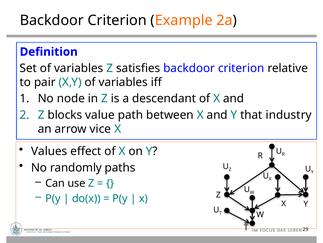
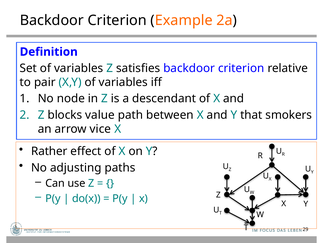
industry: industry -> smokers
Values: Values -> Rather
randomly: randomly -> adjusting
